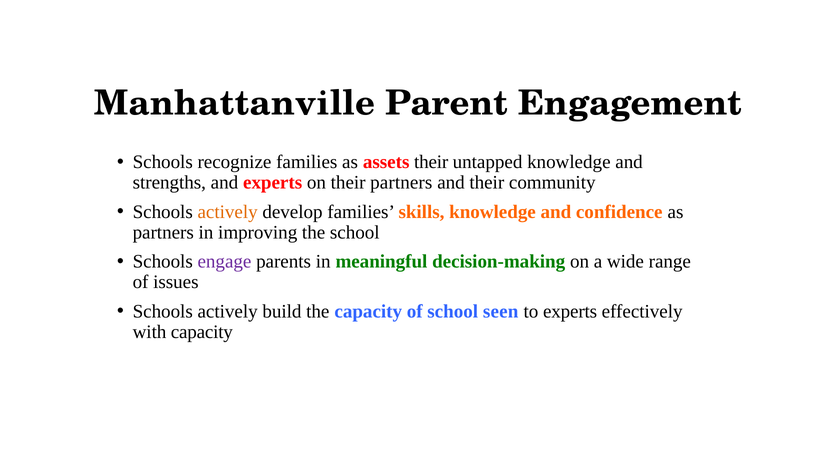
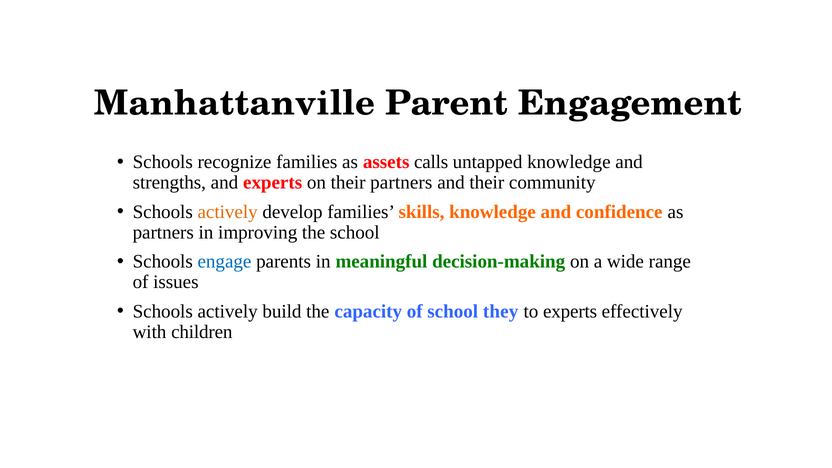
assets their: their -> calls
engage colour: purple -> blue
seen: seen -> they
with capacity: capacity -> children
